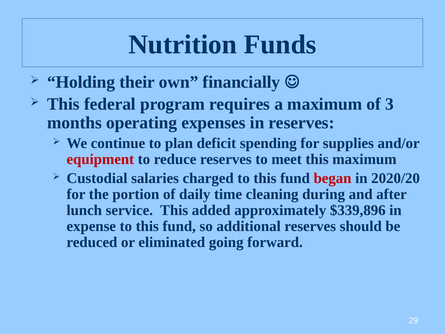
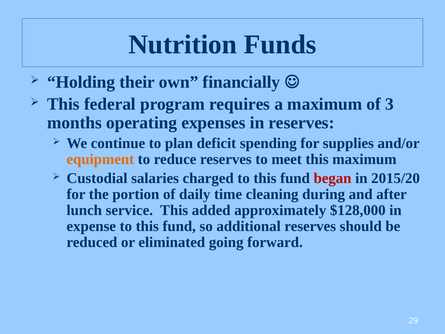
equipment colour: red -> orange
2020/20: 2020/20 -> 2015/20
$339,896: $339,896 -> $128,000
